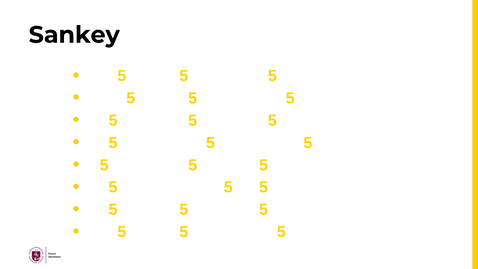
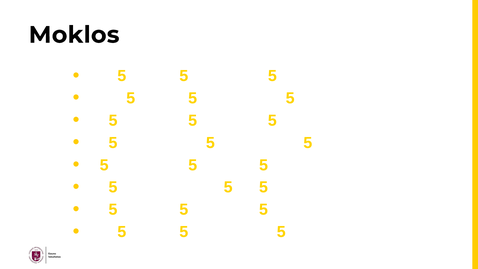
Sankey: Sankey -> Moklos
